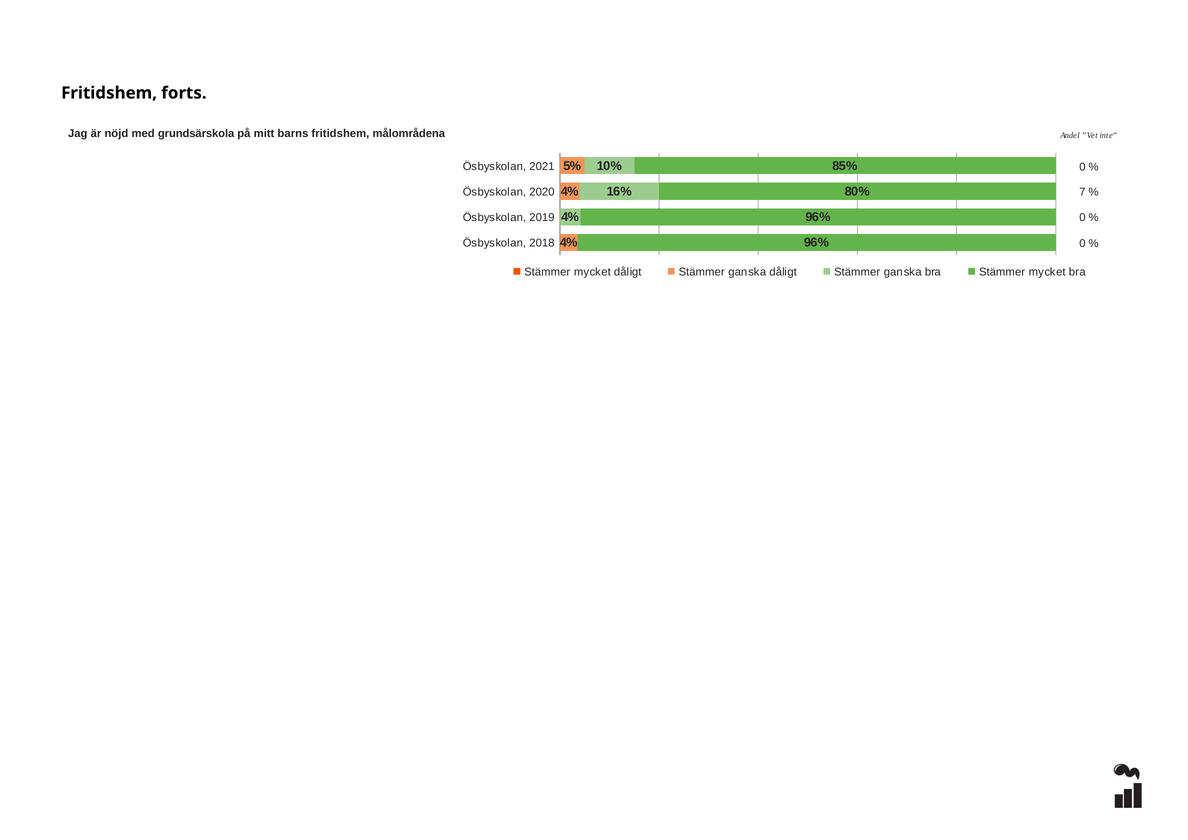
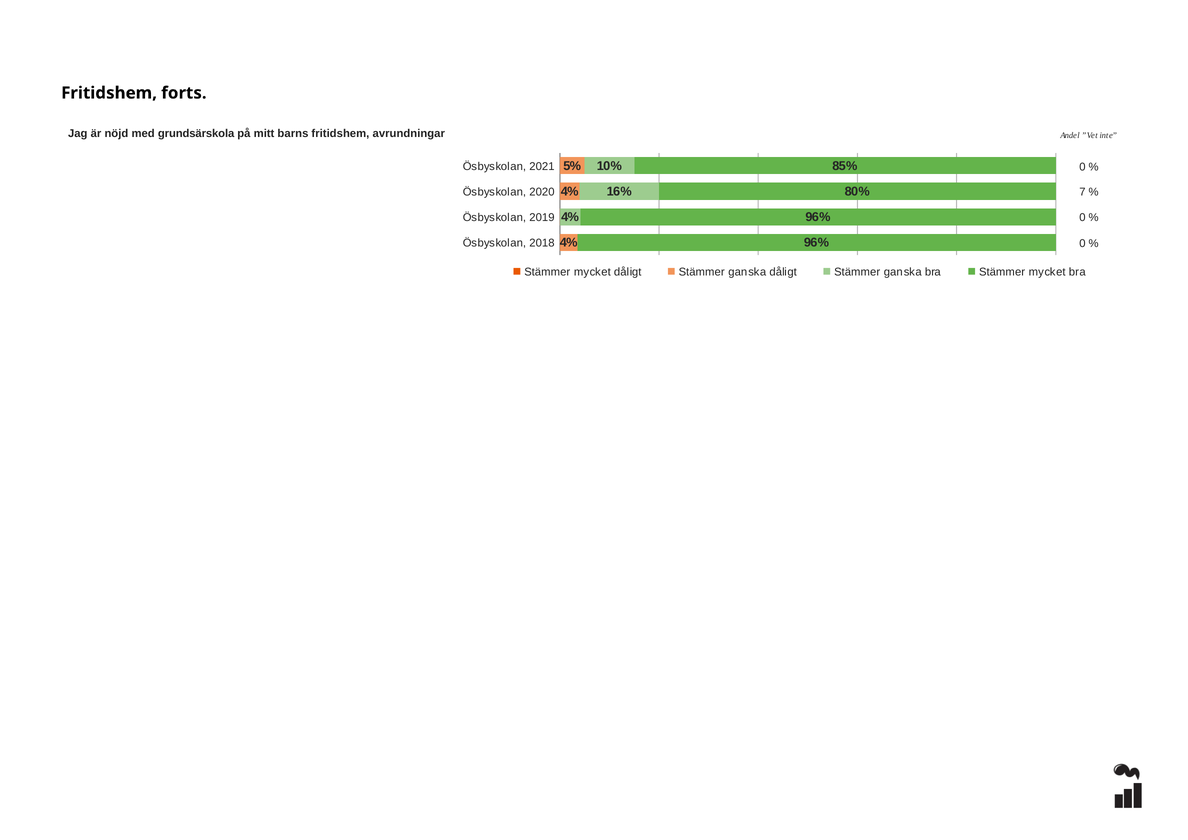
målområdena: målområdena -> avrundningar
